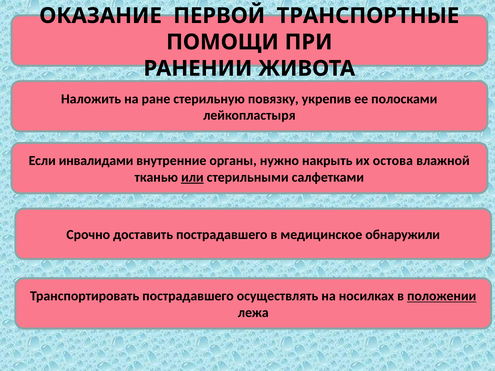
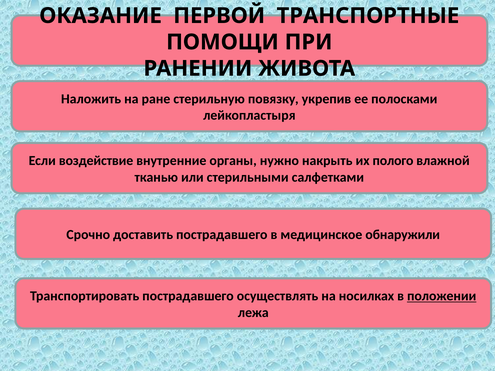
инвалидами: инвалидами -> воздействие
остова: остова -> полого
или underline: present -> none
